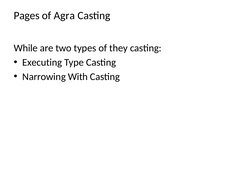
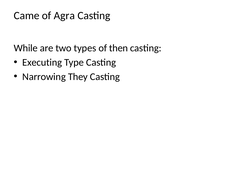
Pages: Pages -> Came
they: they -> then
With: With -> They
